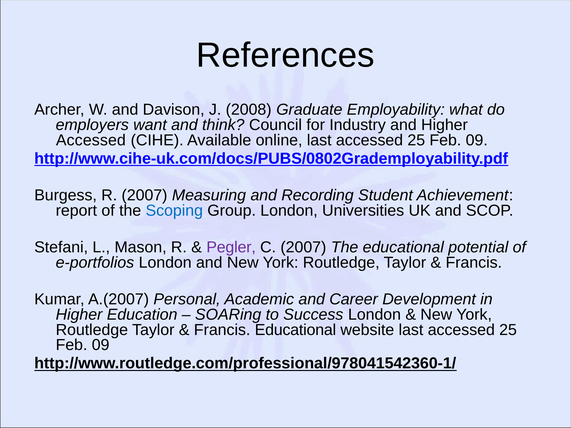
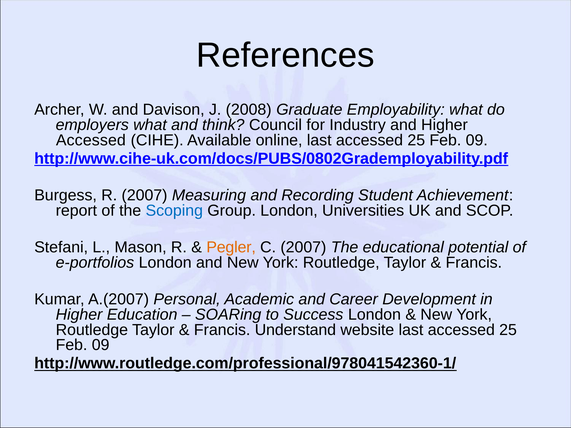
employers want: want -> what
Pegler colour: purple -> orange
Francis Educational: Educational -> Understand
